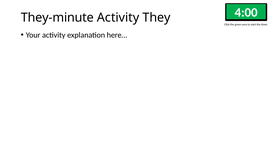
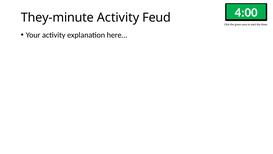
They: They -> Feud
